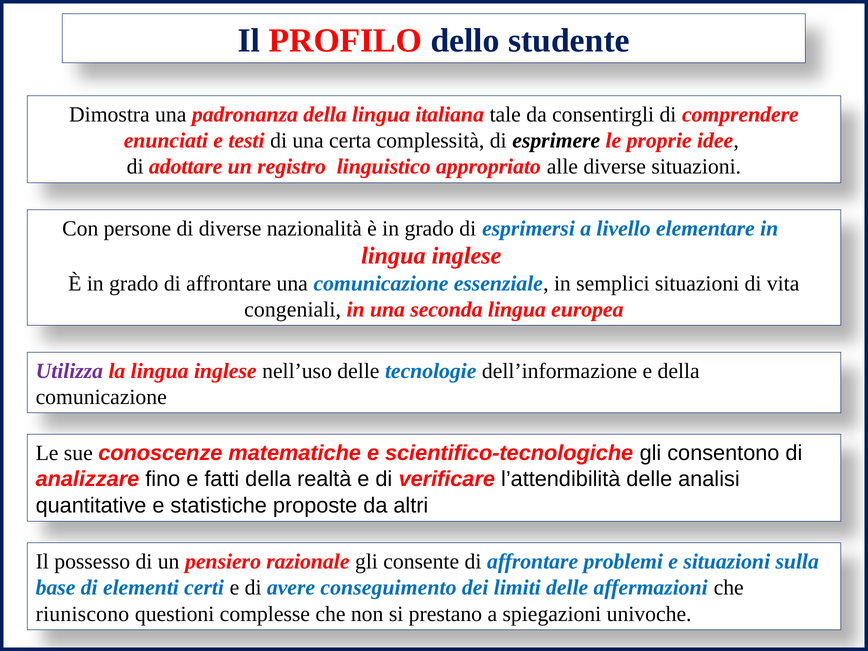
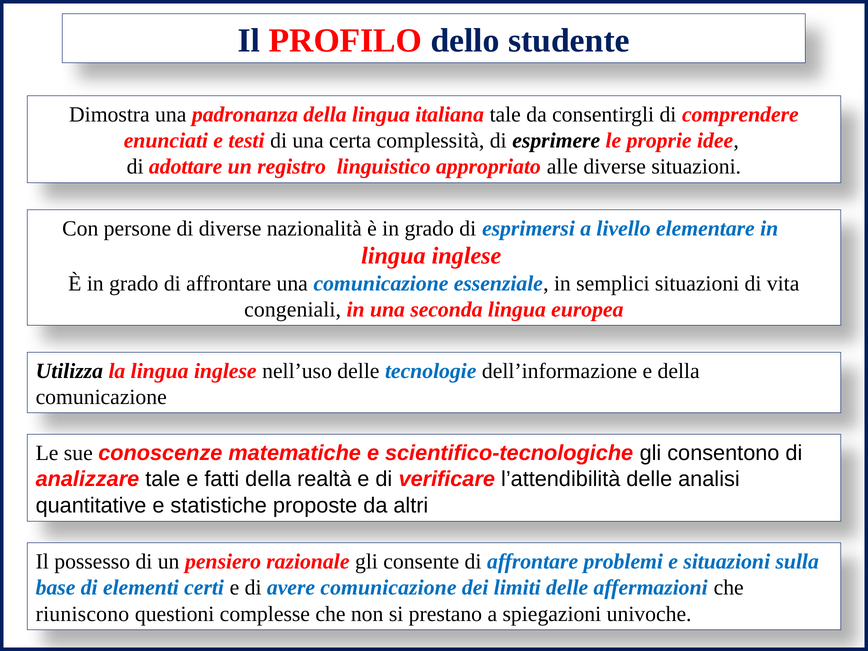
Utilizza colour: purple -> black
analizzare fino: fino -> tale
avere conseguimento: conseguimento -> comunicazione
